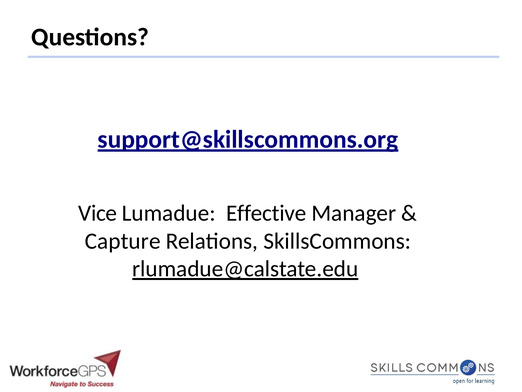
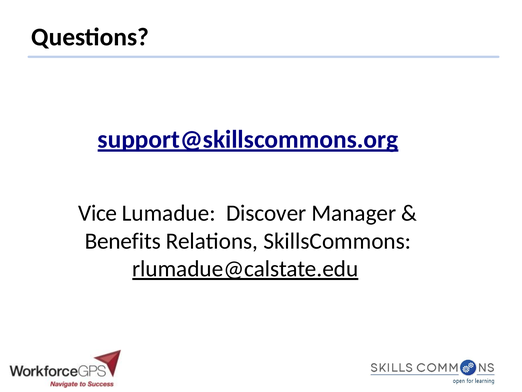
Effective: Effective -> Discover
Capture: Capture -> Benefits
